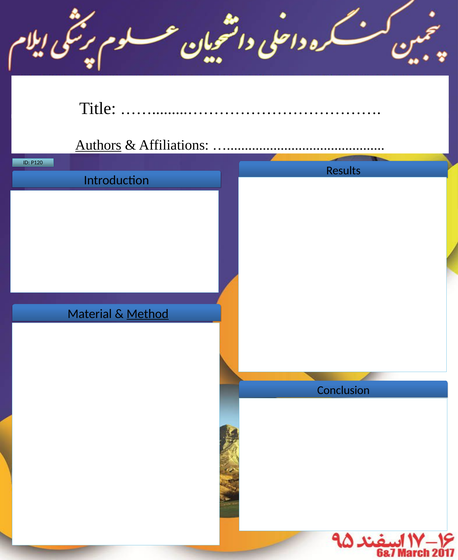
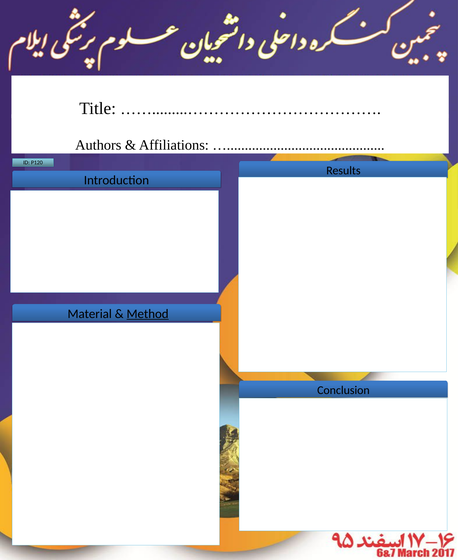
Authors underline: present -> none
